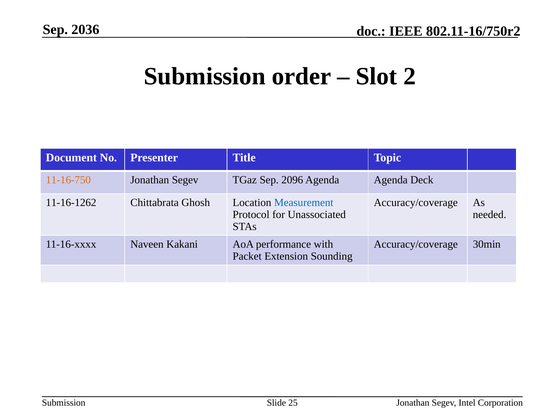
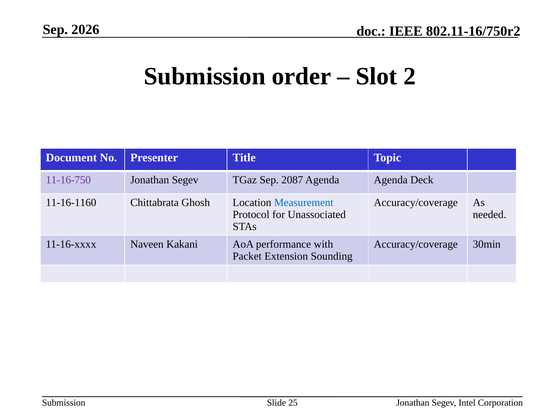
2036: 2036 -> 2026
11-16-750 colour: orange -> purple
2096: 2096 -> 2087
11-16-1262: 11-16-1262 -> 11-16-1160
